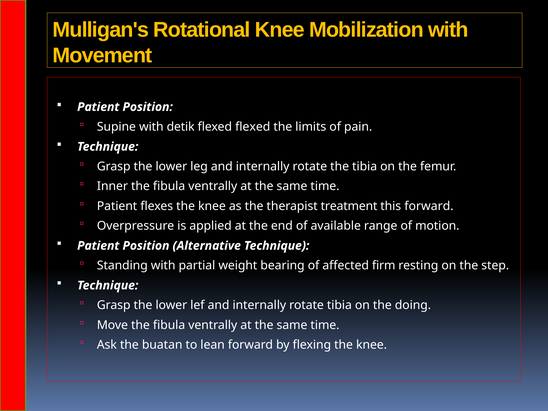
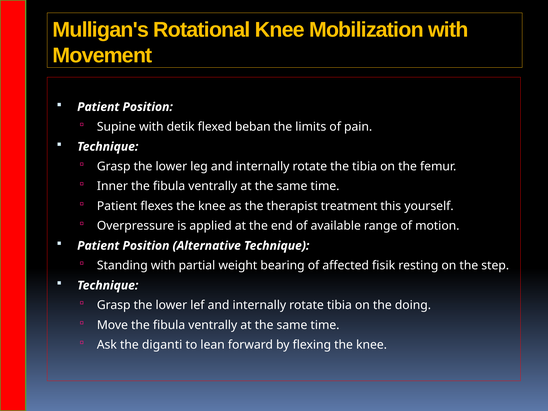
flexed flexed: flexed -> beban
this forward: forward -> yourself
firm: firm -> fisik
buatan: buatan -> diganti
